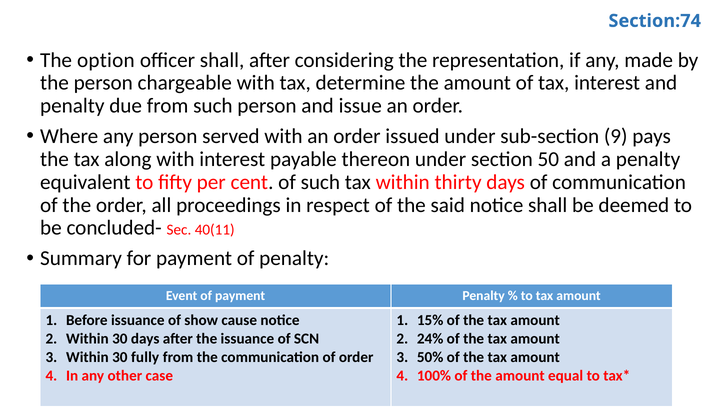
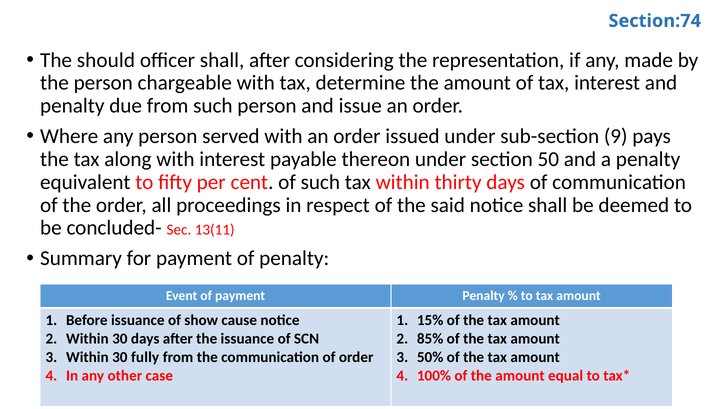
option: option -> should
40(11: 40(11 -> 13(11
24%: 24% -> 85%
